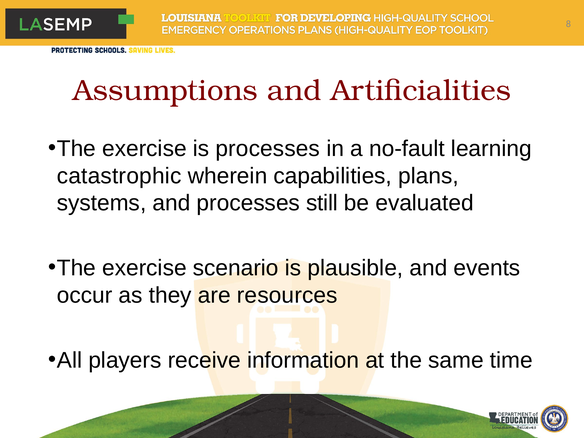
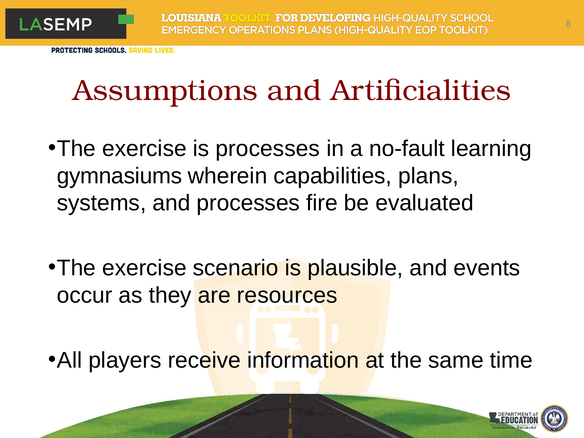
catastrophic: catastrophic -> gymnasiums
still: still -> fire
